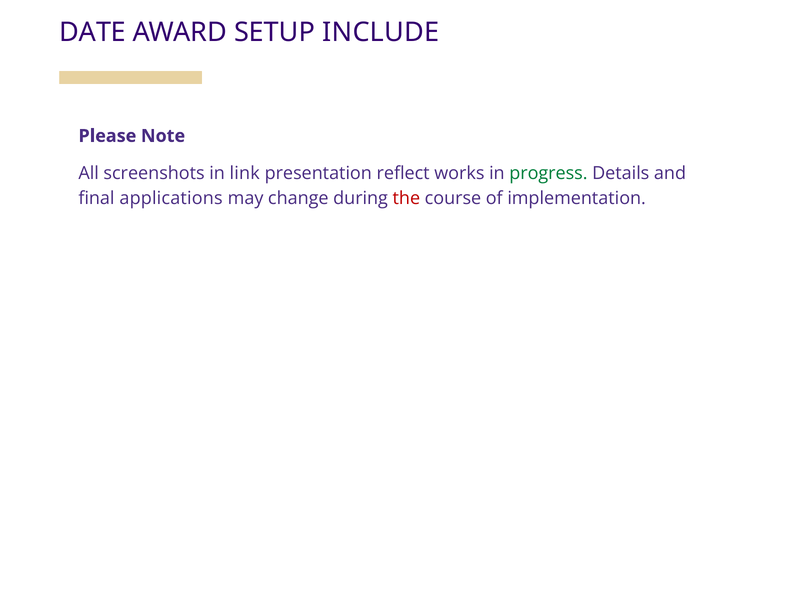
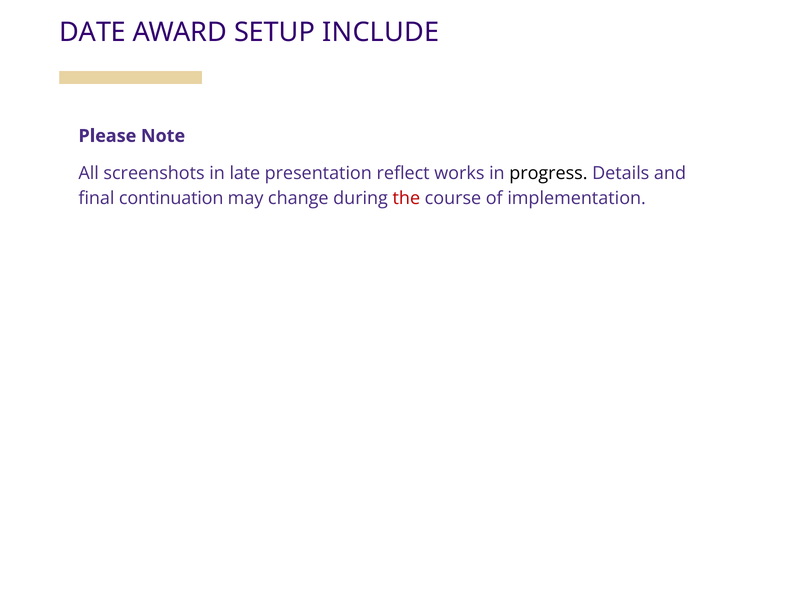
link: link -> late
progress colour: green -> black
applications: applications -> continuation
